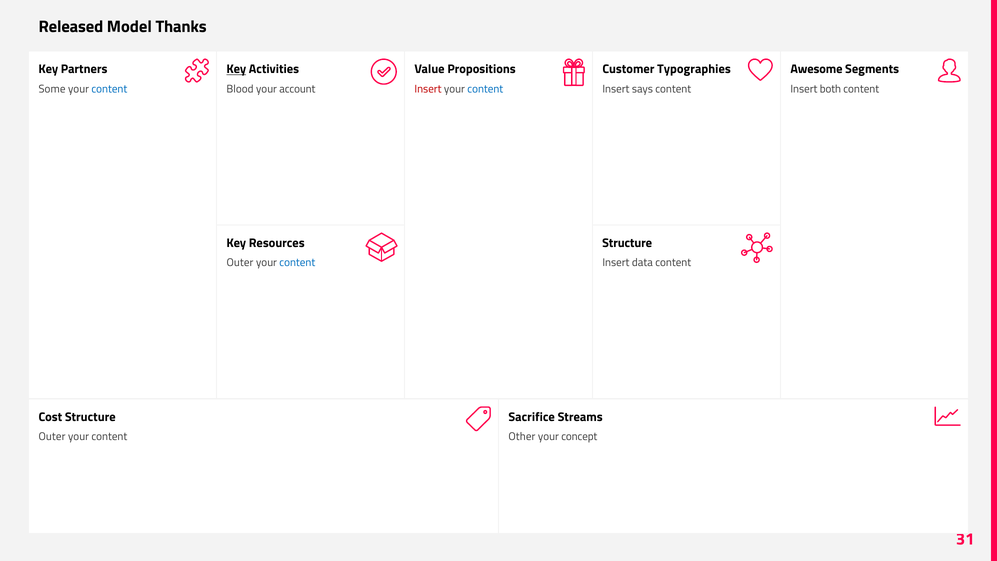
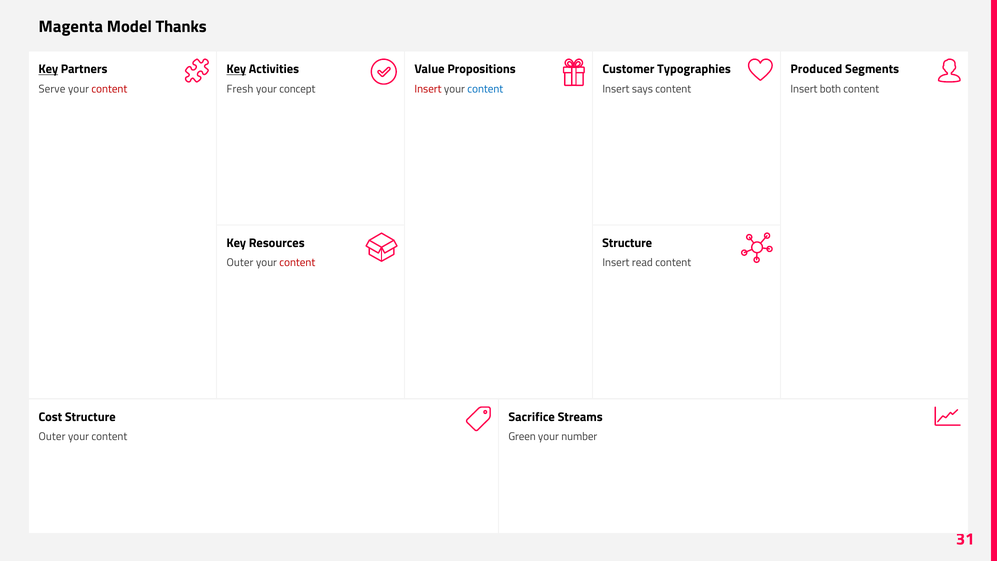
Released: Released -> Magenta
Key at (48, 69) underline: none -> present
Awesome: Awesome -> Produced
Some: Some -> Serve
content at (109, 89) colour: blue -> red
Blood: Blood -> Fresh
account: account -> concept
content at (297, 263) colour: blue -> red
data: data -> read
Other: Other -> Green
concept: concept -> number
